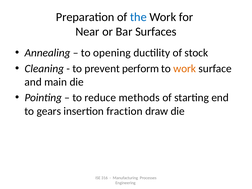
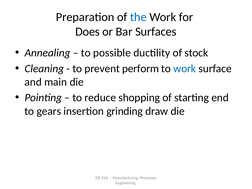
Near: Near -> Does
opening: opening -> possible
work at (185, 69) colour: orange -> blue
methods: methods -> shopping
fraction: fraction -> grinding
